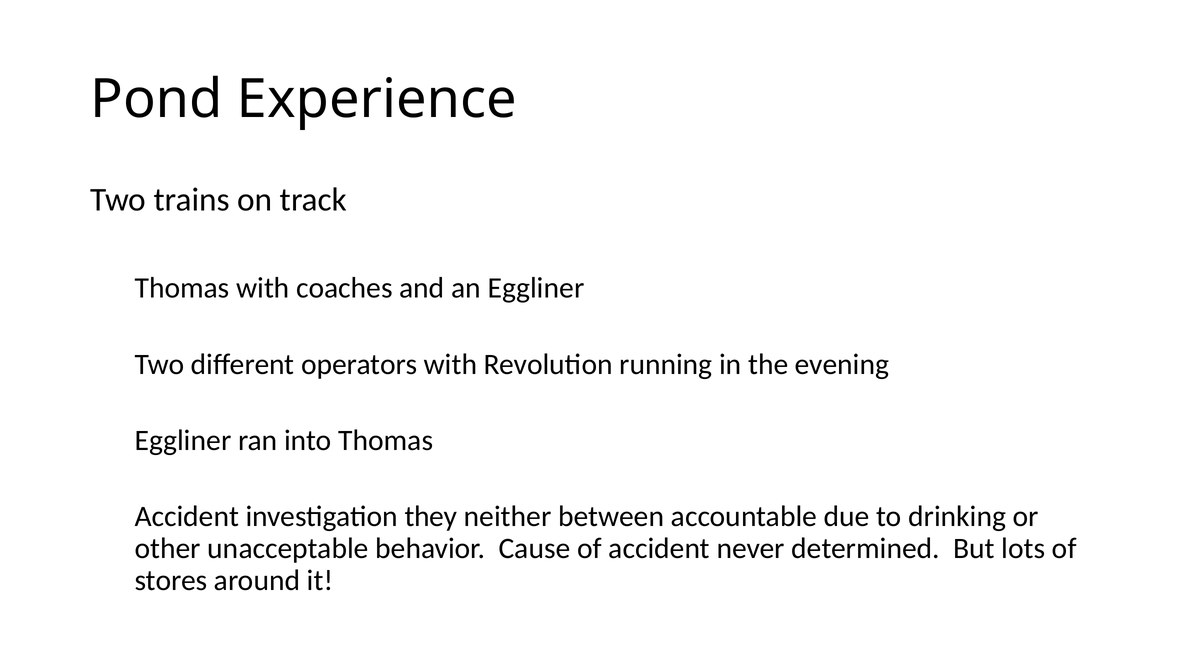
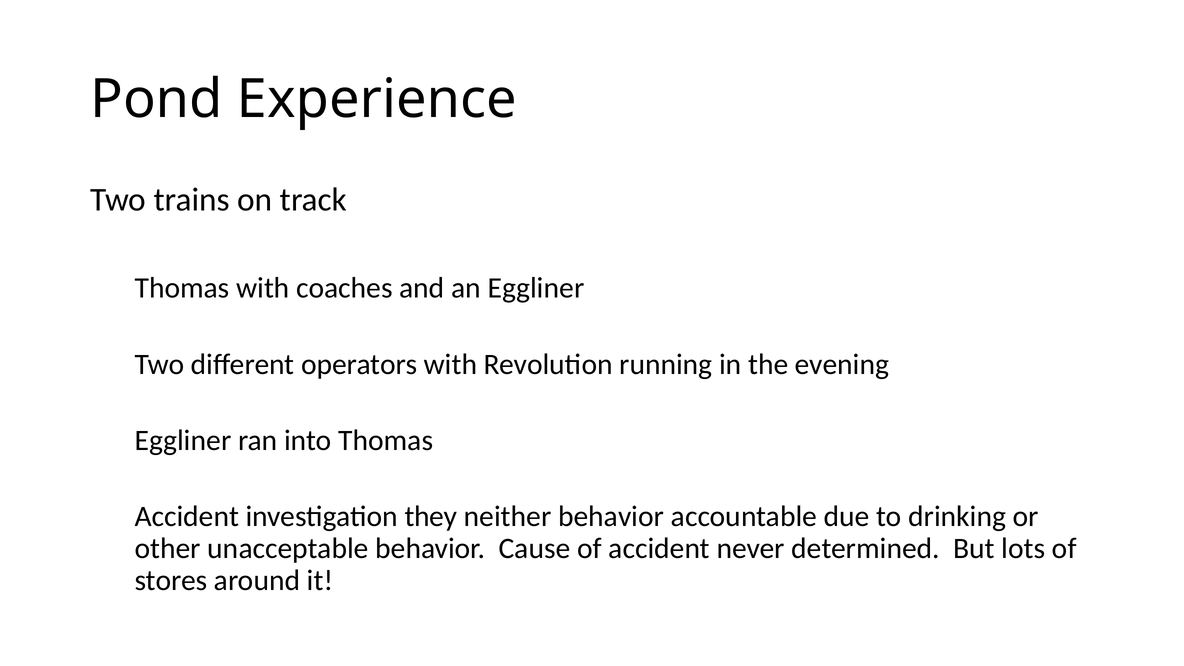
neither between: between -> behavior
